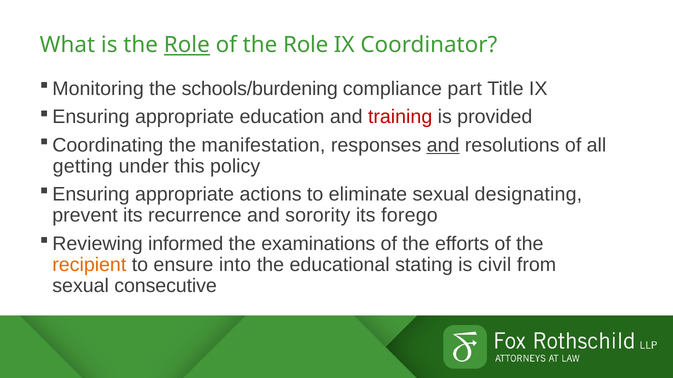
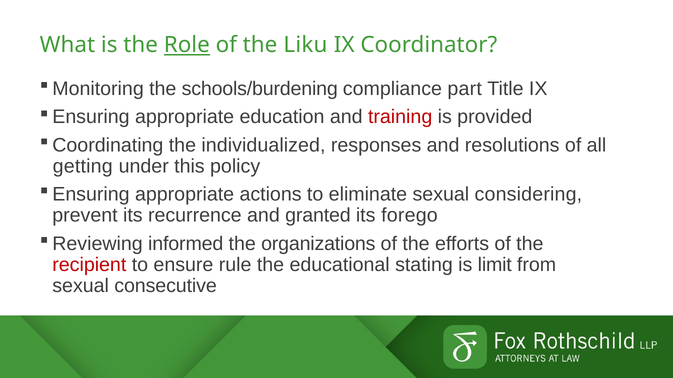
of the Role: Role -> Liku
manifestation: manifestation -> individualized
and at (443, 145) underline: present -> none
designating: designating -> considering
sorority: sorority -> granted
examinations: examinations -> organizations
recipient colour: orange -> red
into: into -> rule
civil: civil -> limit
